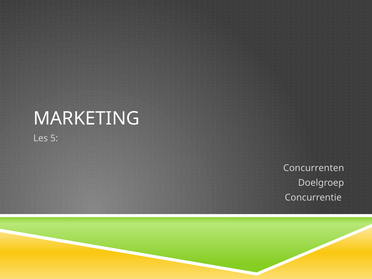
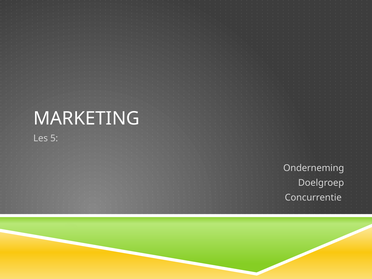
Concurrenten: Concurrenten -> Onderneming
